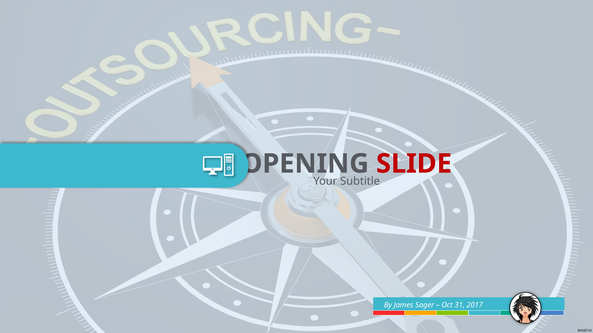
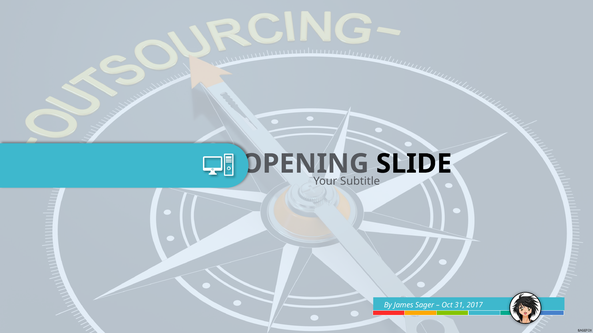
SLIDE colour: red -> black
